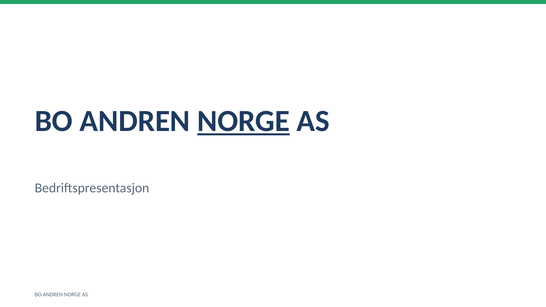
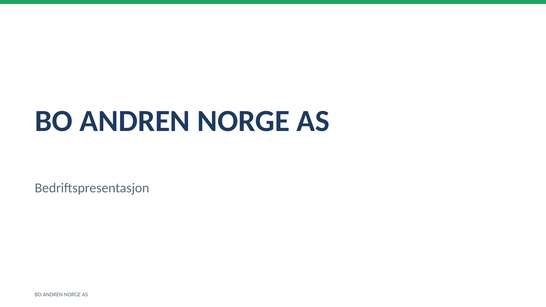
NORGE at (243, 121) underline: present -> none
